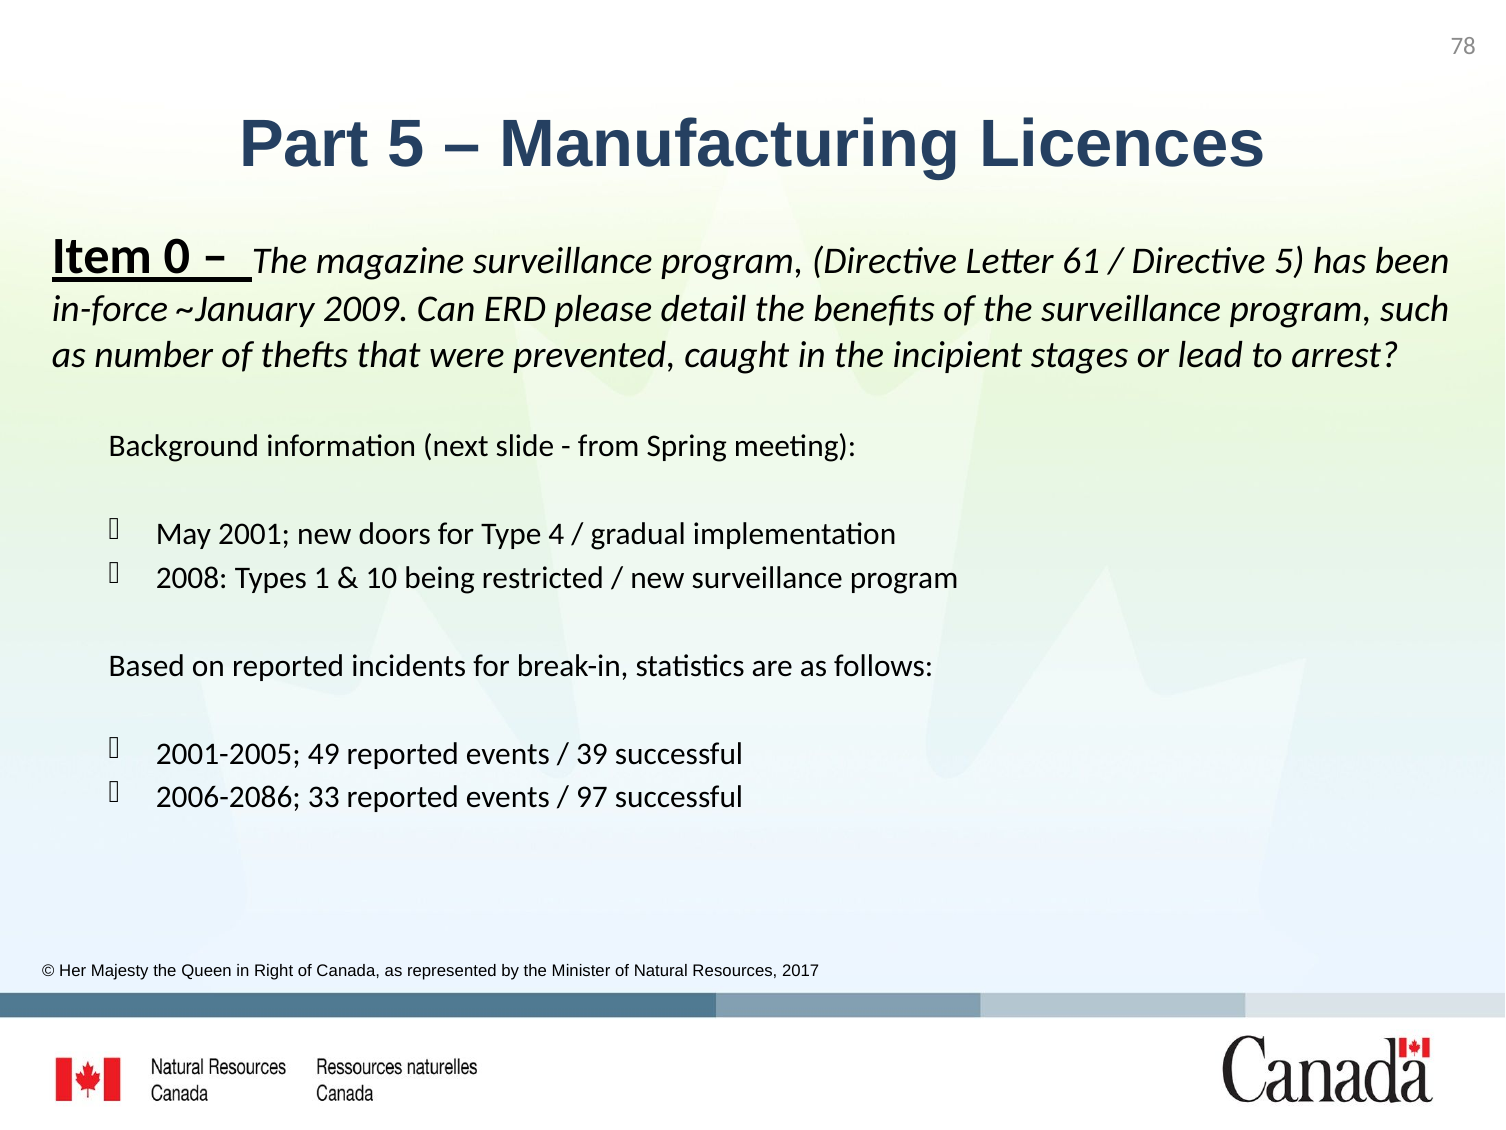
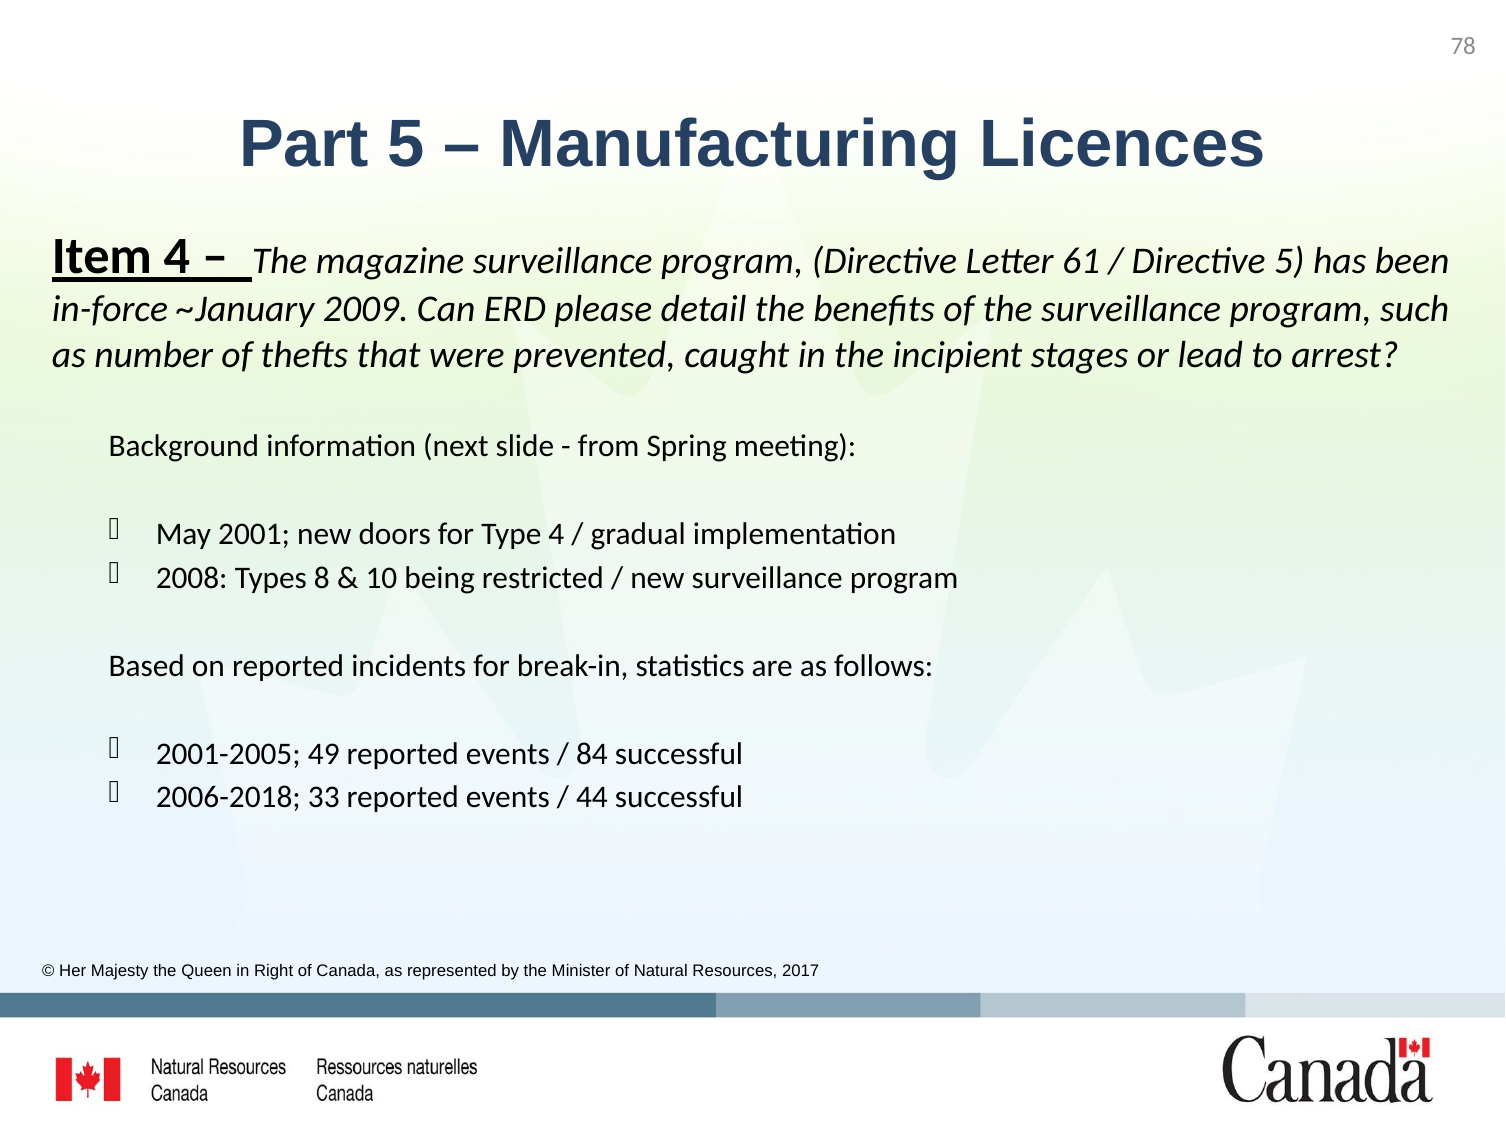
Item 0: 0 -> 4
1: 1 -> 8
39: 39 -> 84
2006-2086: 2006-2086 -> 2006-2018
97: 97 -> 44
